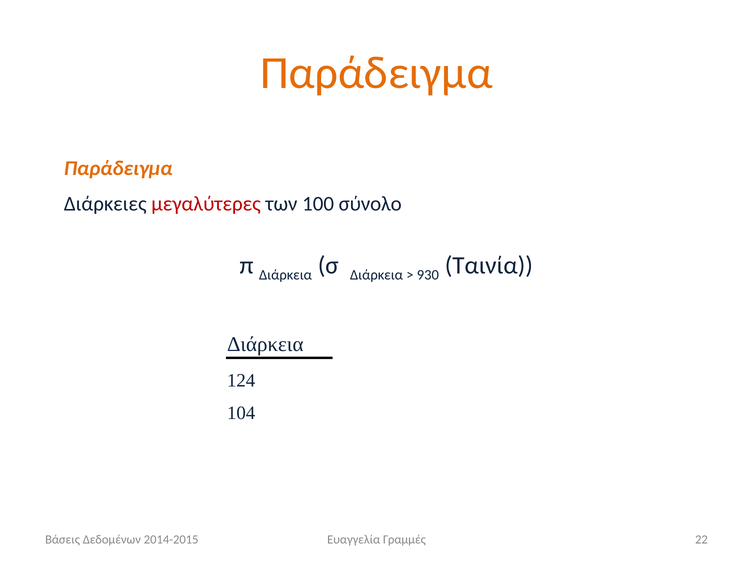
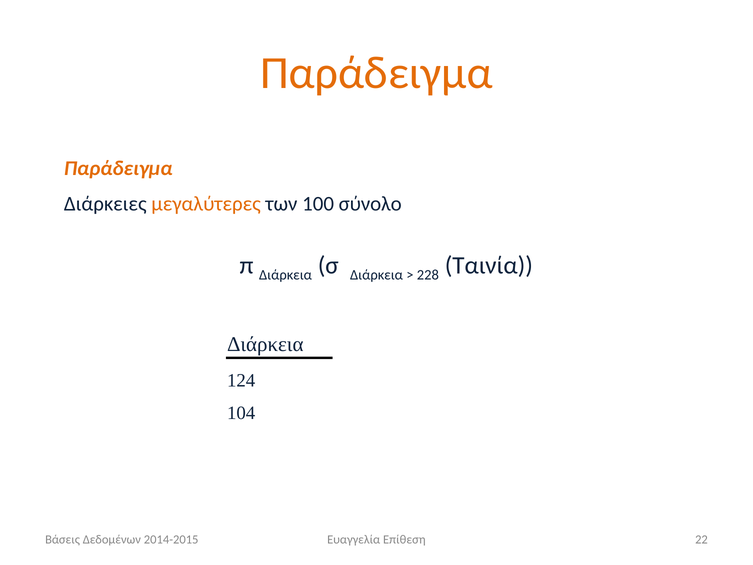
μεγαλύτερες colour: red -> orange
930: 930 -> 228
Γραμμές: Γραμμές -> Επίθεση
